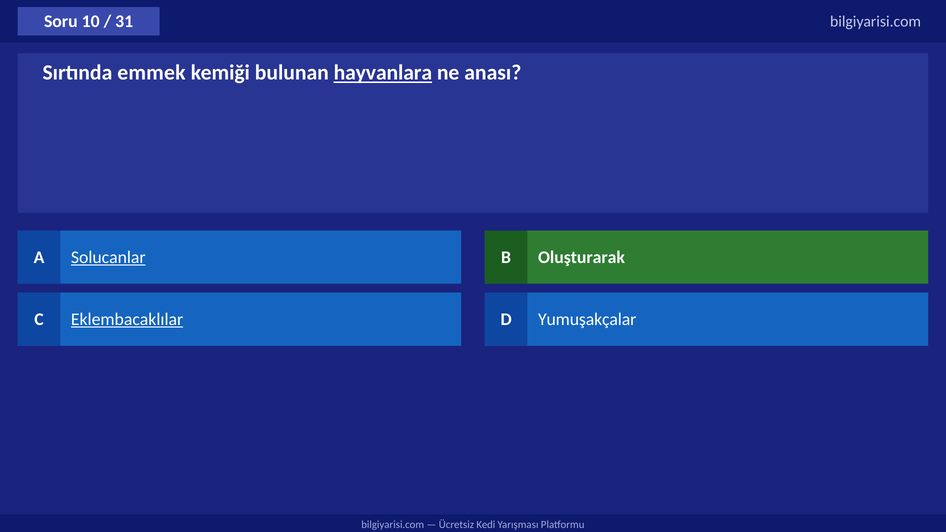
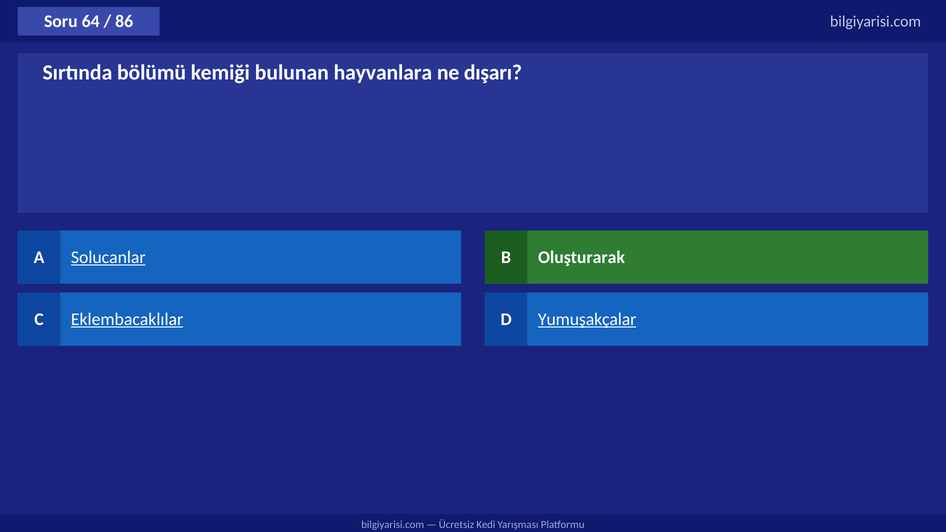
10: 10 -> 64
31: 31 -> 86
emmek: emmek -> bölümü
hayvanlara underline: present -> none
anası: anası -> dışarı
Yumuşakçalar underline: none -> present
